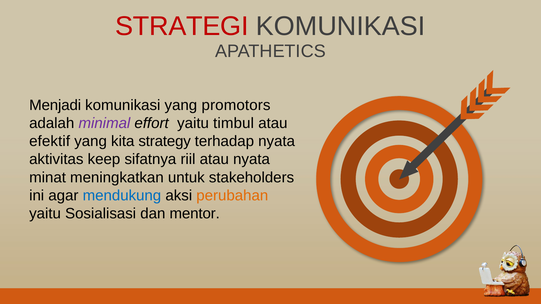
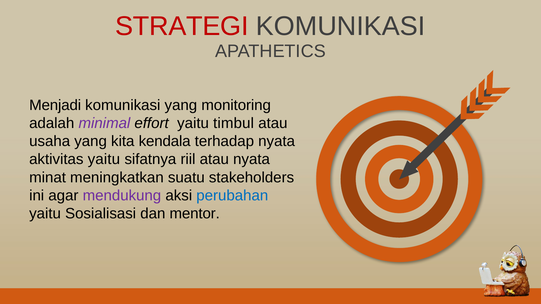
promotors: promotors -> monitoring
efektif: efektif -> usaha
strategy: strategy -> kendala
aktivitas keep: keep -> yaitu
untuk: untuk -> suatu
mendukung colour: blue -> purple
perubahan colour: orange -> blue
